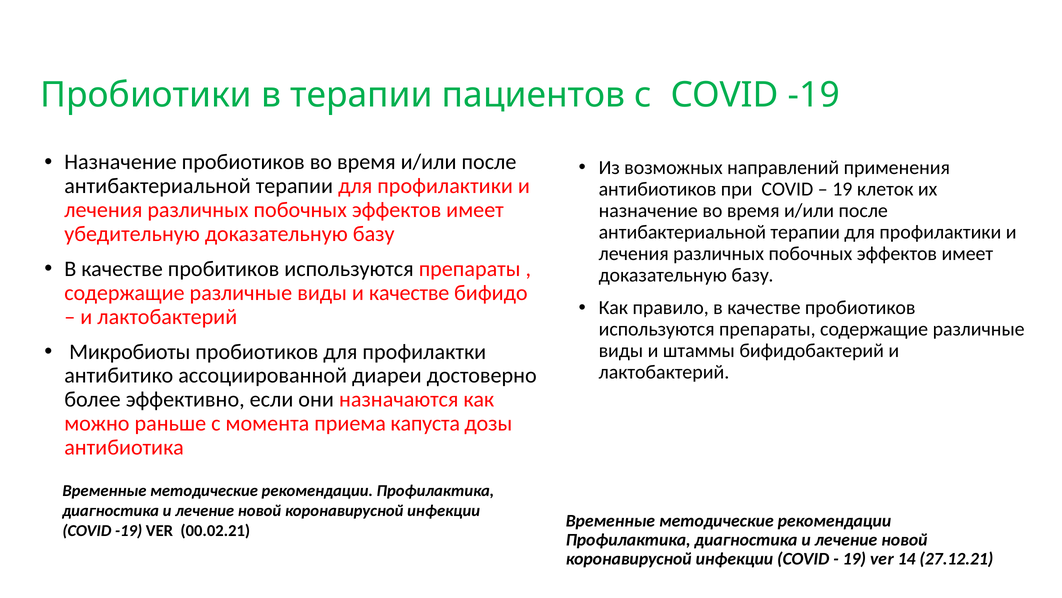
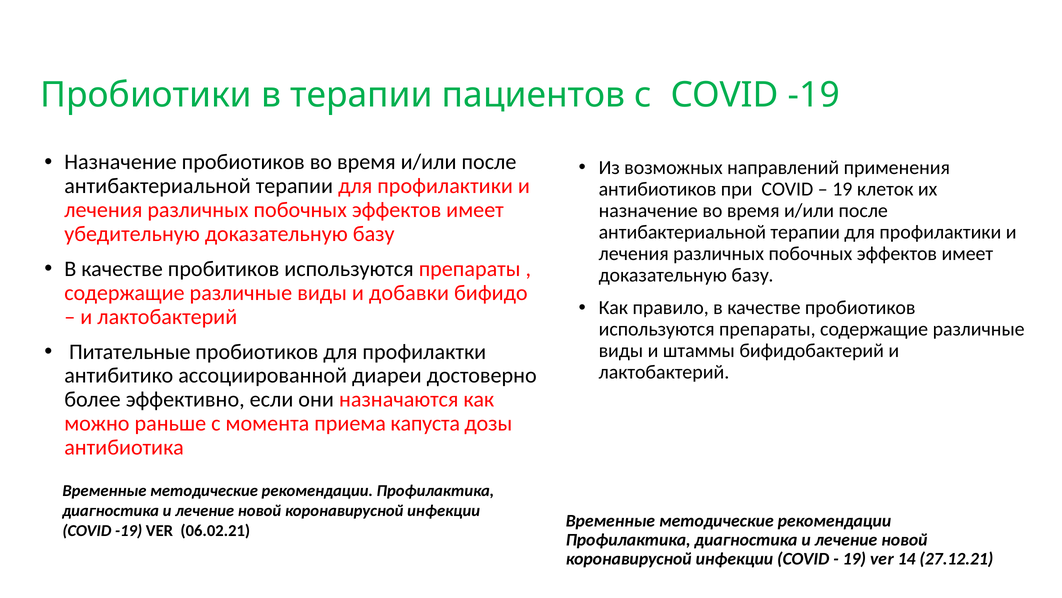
и качестве: качестве -> добавки
Микробиоты: Микробиоты -> Питательные
00.02.21: 00.02.21 -> 06.02.21
